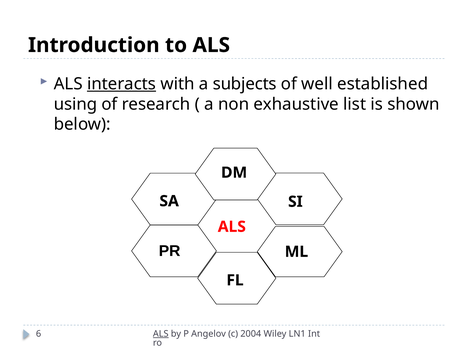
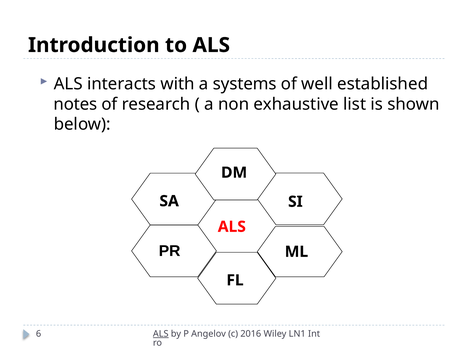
interacts underline: present -> none
subjects: subjects -> systems
using: using -> notes
2004: 2004 -> 2016
